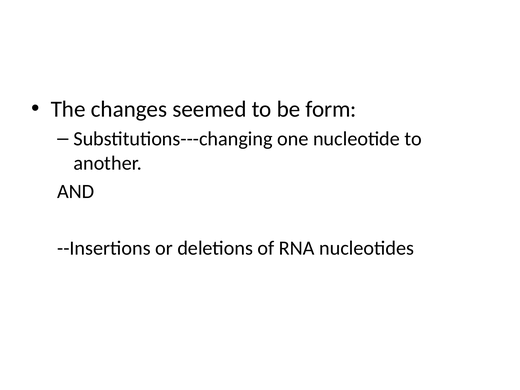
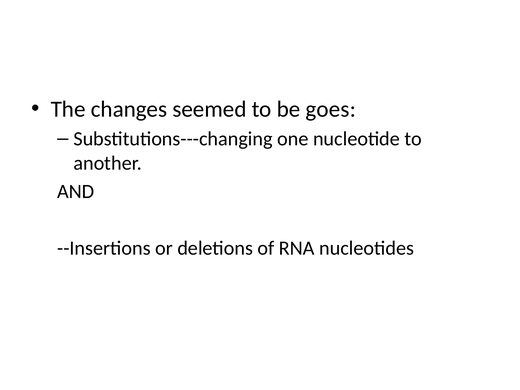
form: form -> goes
